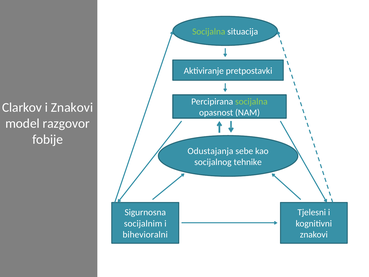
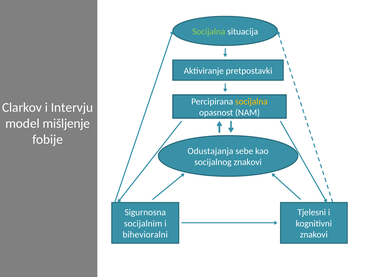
socijalna at (251, 102) colour: light green -> yellow
i Znakovi: Znakovi -> Intervju
razgovor: razgovor -> mišljenje
socijalnog tehnike: tehnike -> znakovi
